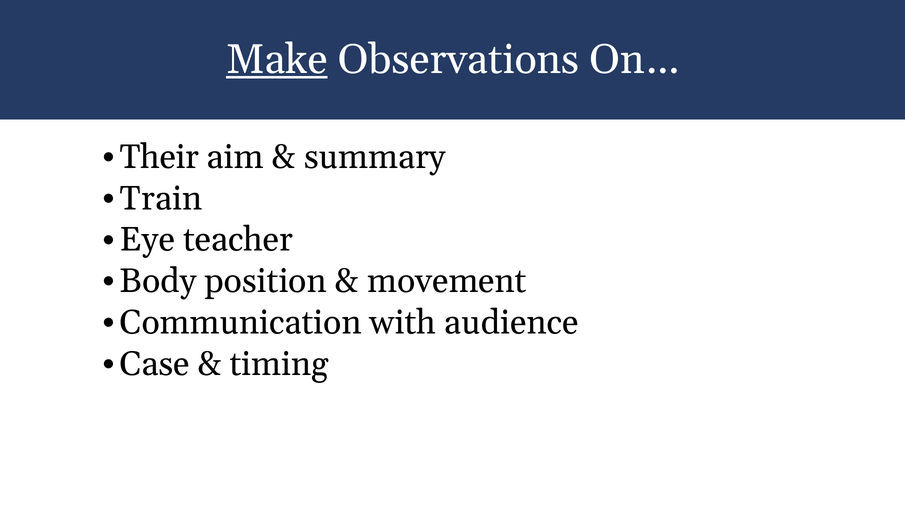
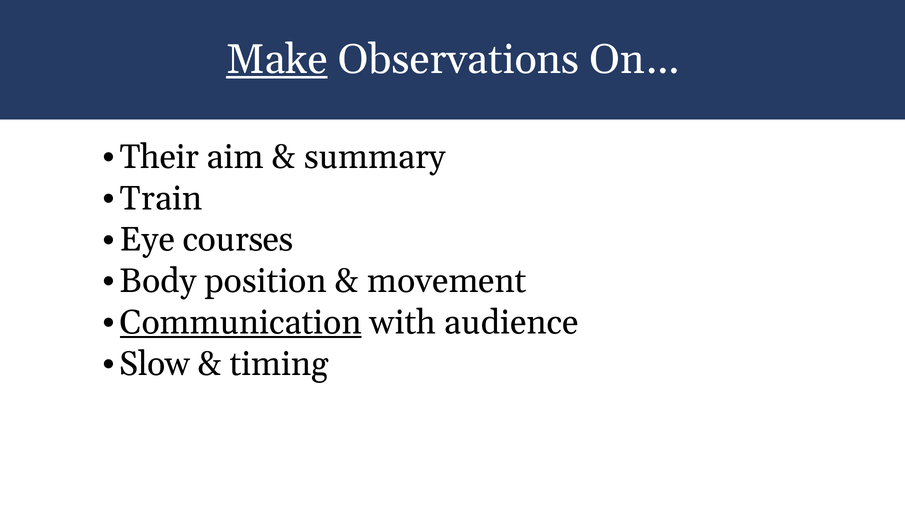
teacher: teacher -> courses
Communication underline: none -> present
Case: Case -> Slow
